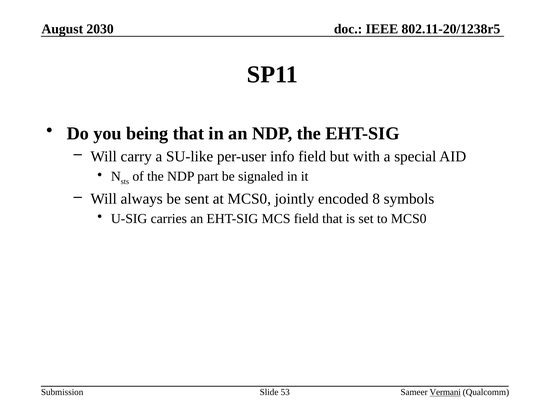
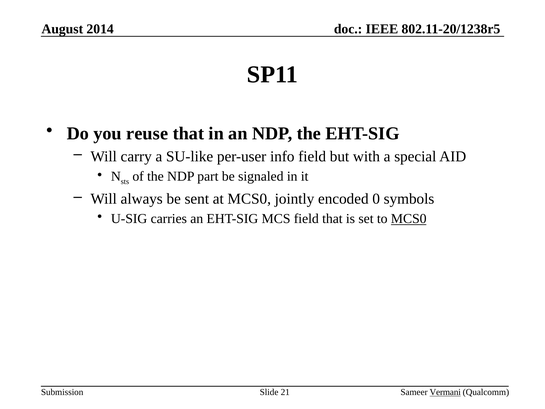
2030: 2030 -> 2014
being: being -> reuse
8: 8 -> 0
MCS0 at (409, 219) underline: none -> present
53: 53 -> 21
